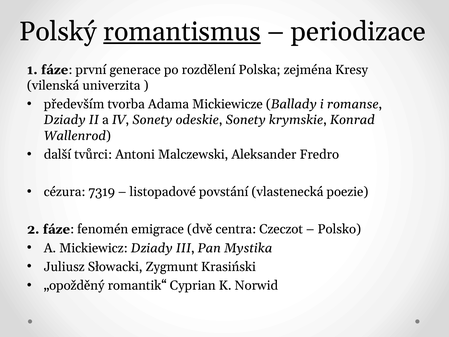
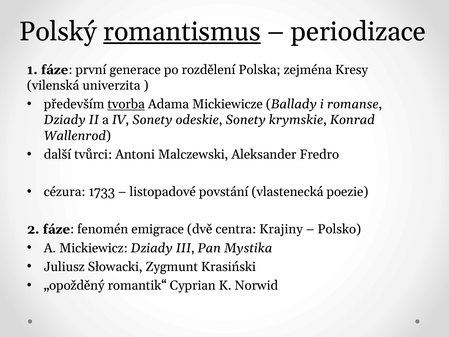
tvorba underline: none -> present
7319: 7319 -> 1733
Czeczot: Czeczot -> Krajiny
